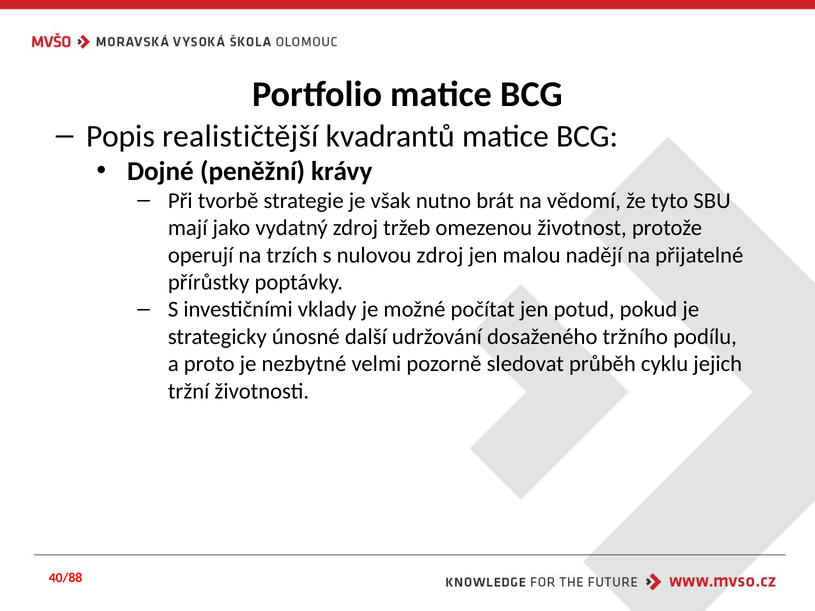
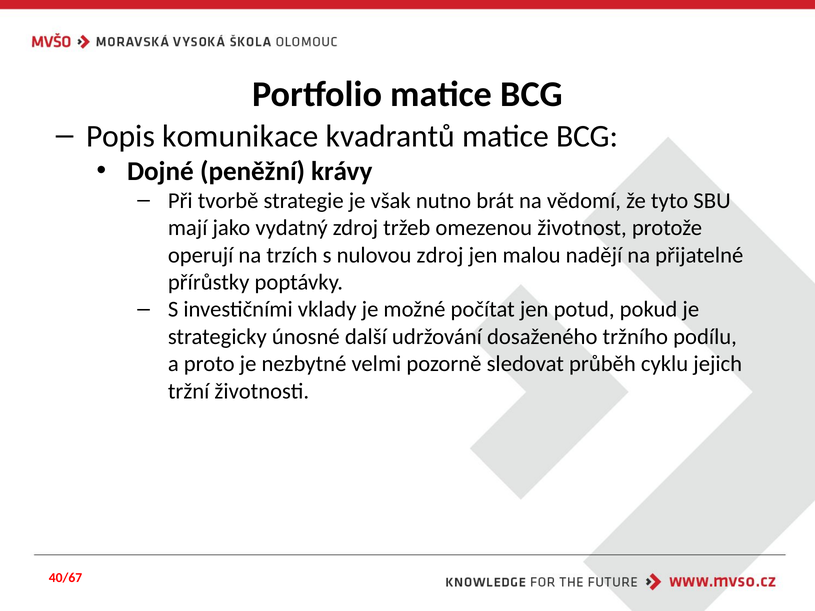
realističtější: realističtější -> komunikace
40/88: 40/88 -> 40/67
